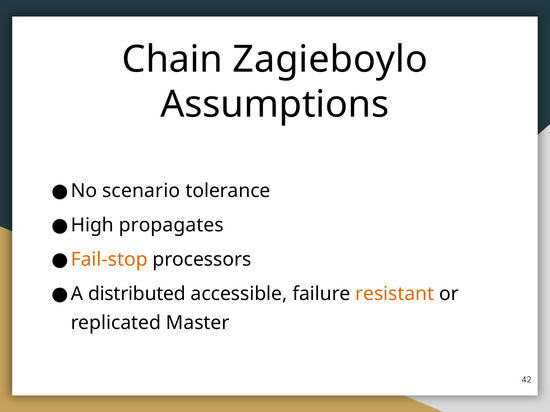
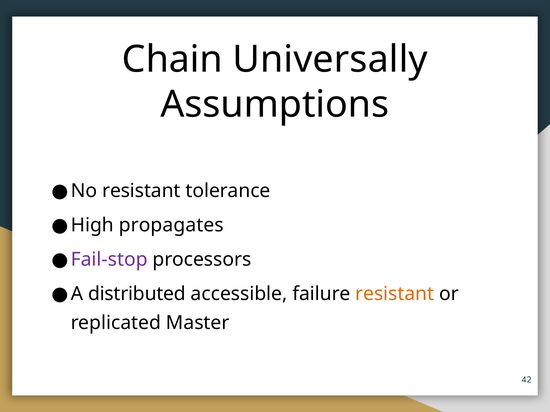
Zagieboylo: Zagieboylo -> Universally
No scenario: scenario -> resistant
Fail-stop colour: orange -> purple
